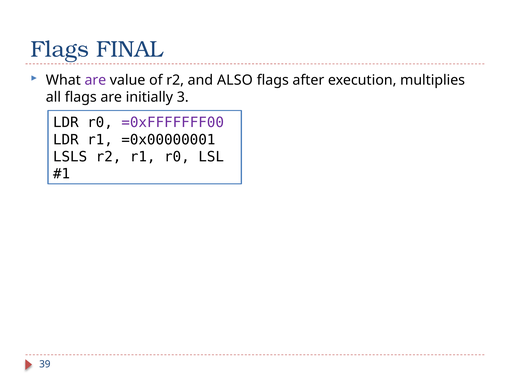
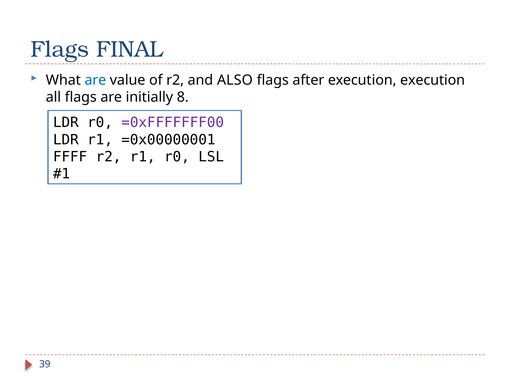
are at (95, 80) colour: purple -> blue
execution multiplies: multiplies -> execution
3: 3 -> 8
LSLS: LSLS -> FFFF
